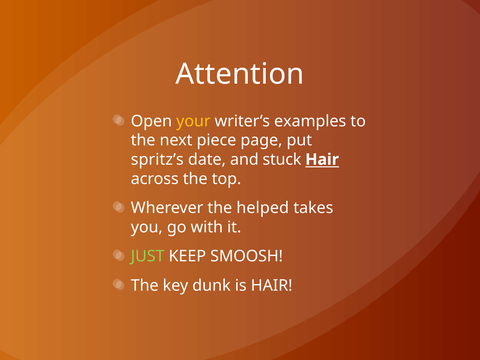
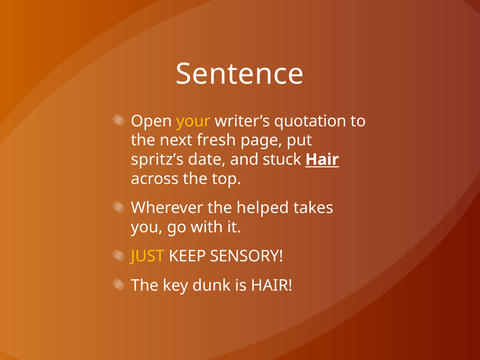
Attention: Attention -> Sentence
examples: examples -> quotation
piece: piece -> fresh
JUST colour: light green -> yellow
SMOOSH: SMOOSH -> SENSORY
